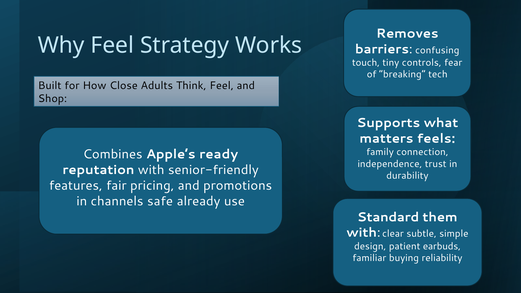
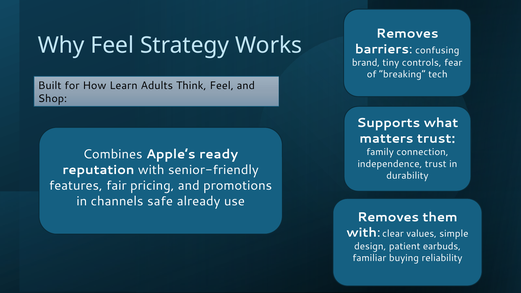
touch: touch -> brand
Close: Close -> Learn
matters feels: feels -> trust
Standard at (388, 217): Standard -> Removes
subtle: subtle -> values
